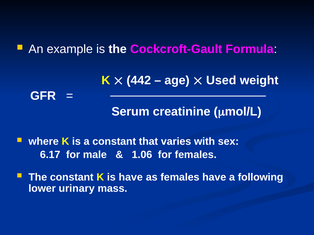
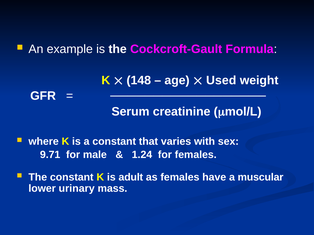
442: 442 -> 148
6.17: 6.17 -> 9.71
1.06: 1.06 -> 1.24
is have: have -> adult
following: following -> muscular
